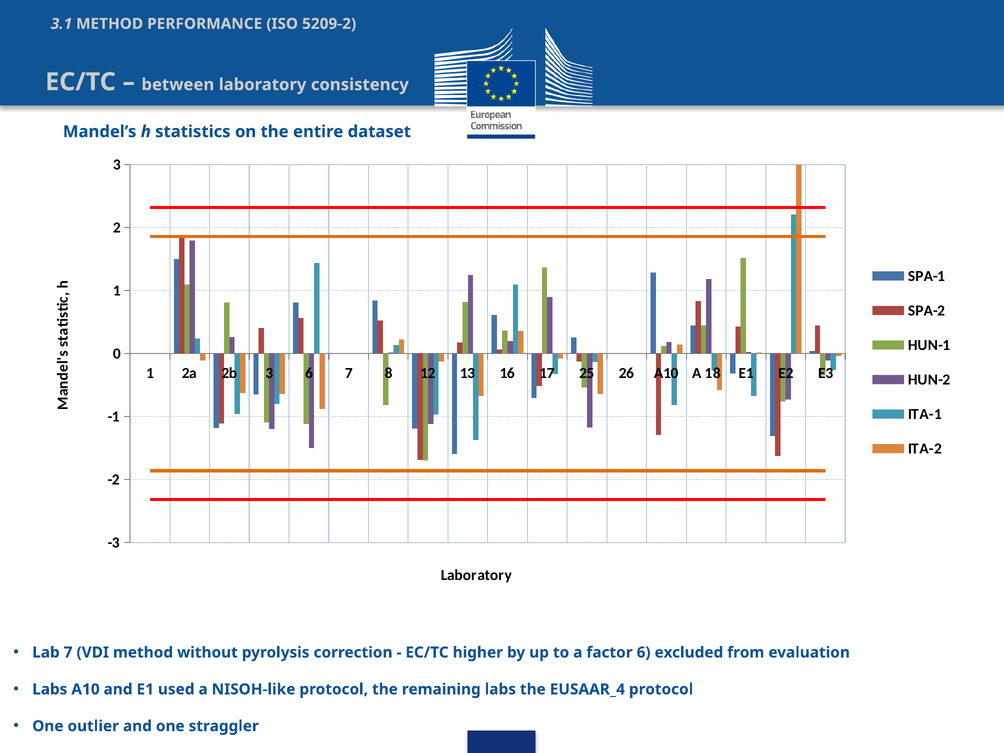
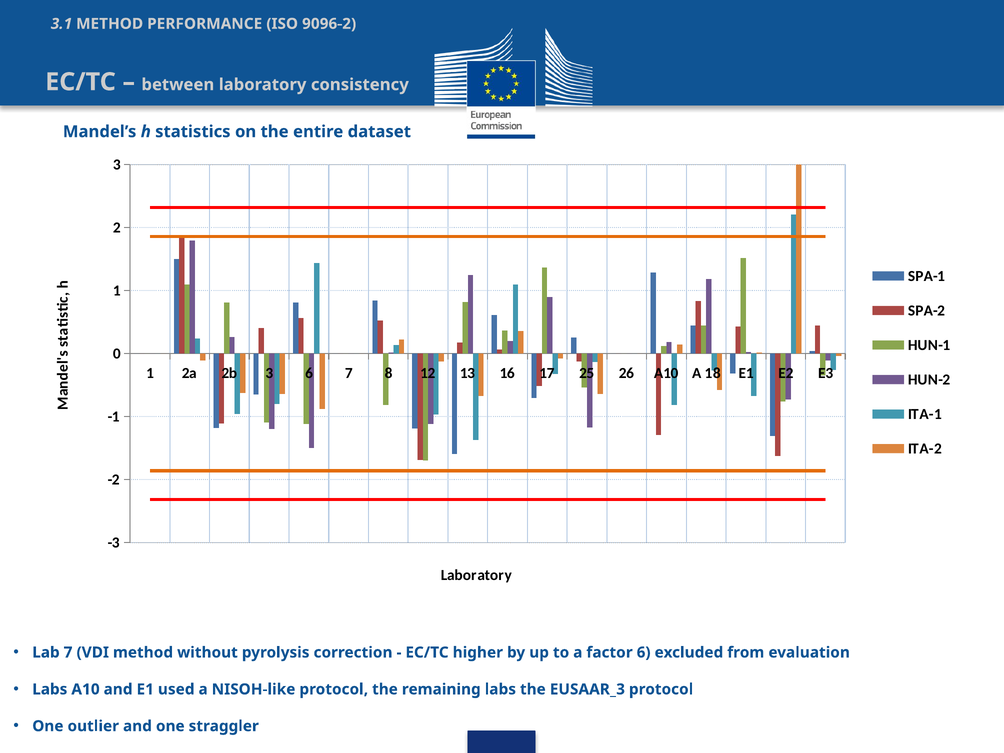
5209-2: 5209-2 -> 9096-2
EUSAAR_4: EUSAAR_4 -> EUSAAR_3
